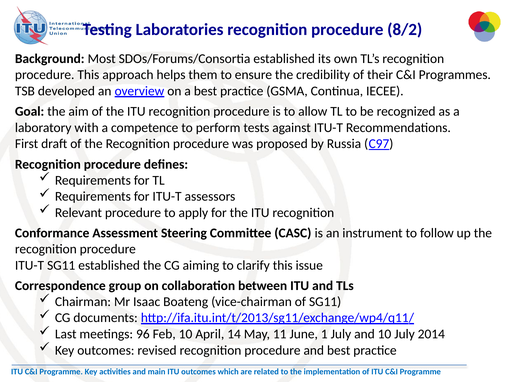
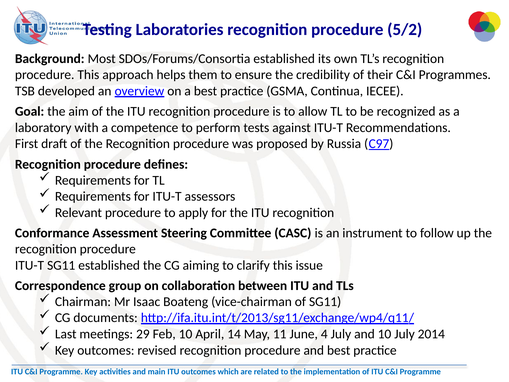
8/2: 8/2 -> 5/2
96: 96 -> 29
1: 1 -> 4
